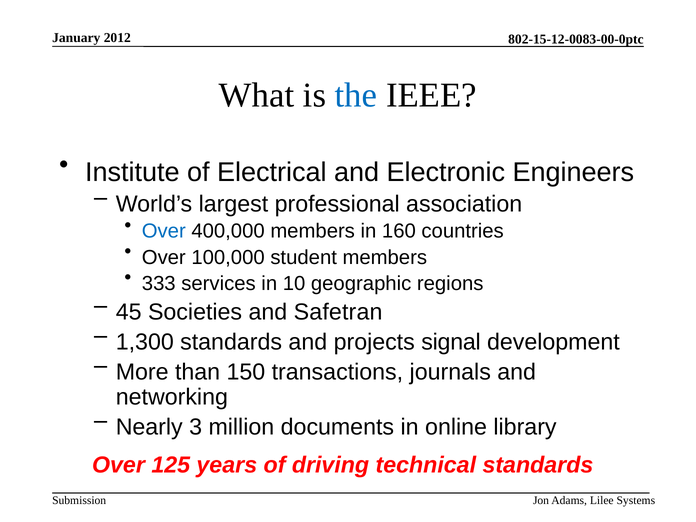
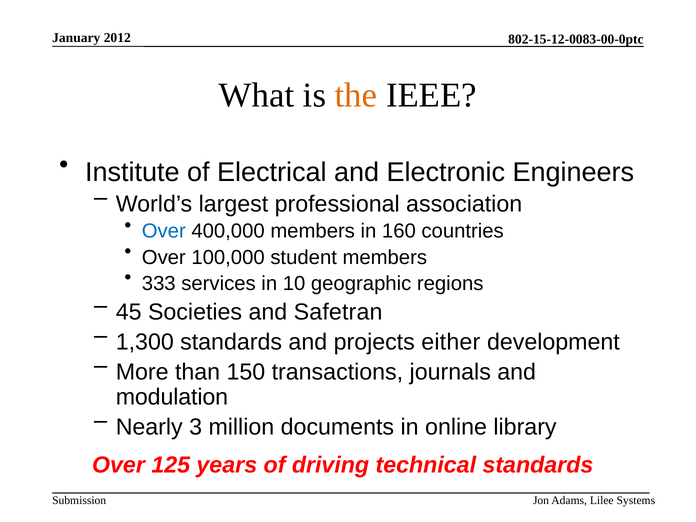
the colour: blue -> orange
signal: signal -> either
networking: networking -> modulation
